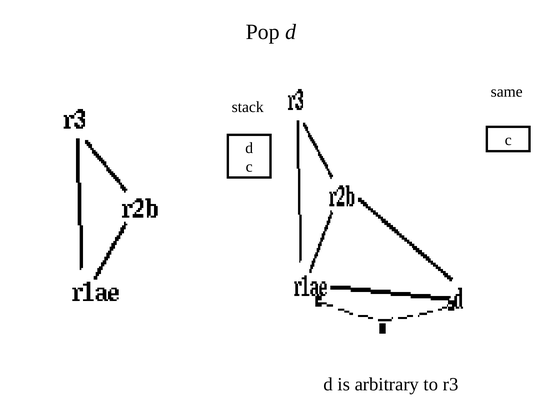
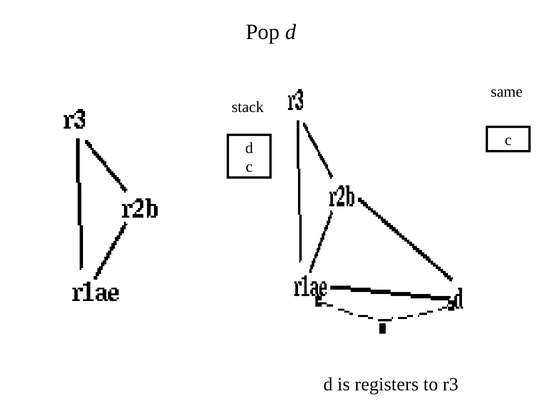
arbitrary: arbitrary -> registers
